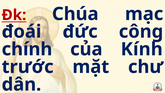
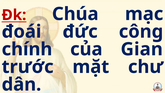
Kính: Kính -> Gian
